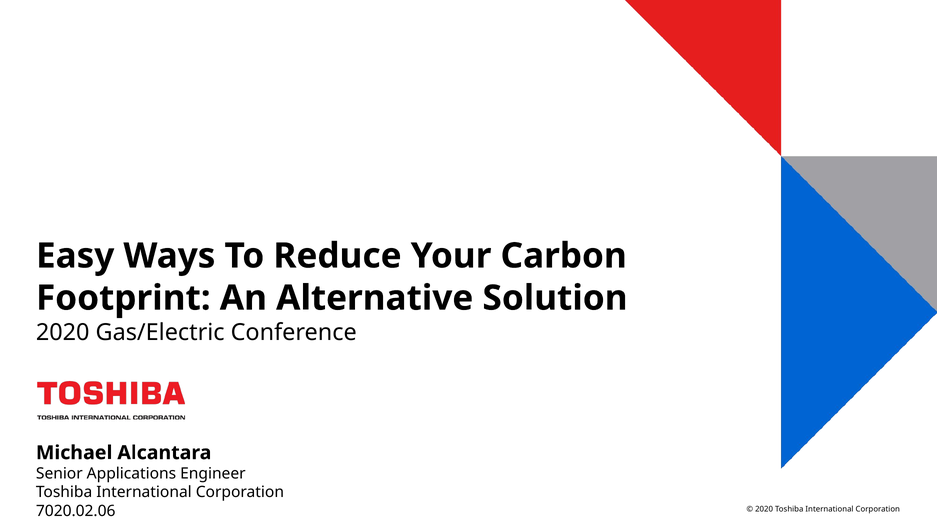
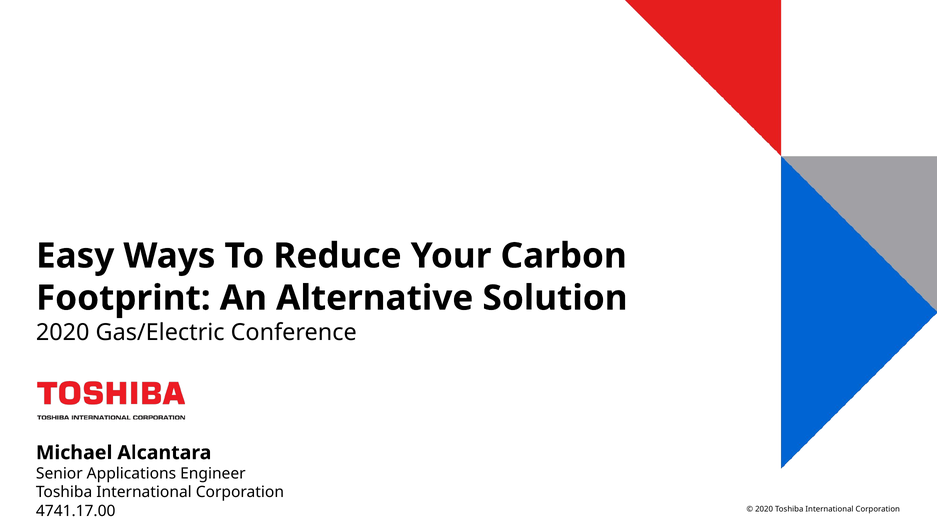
7020.02.06: 7020.02.06 -> 4741.17.00
